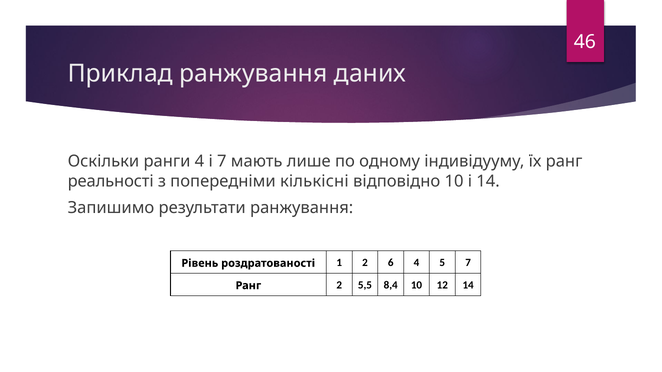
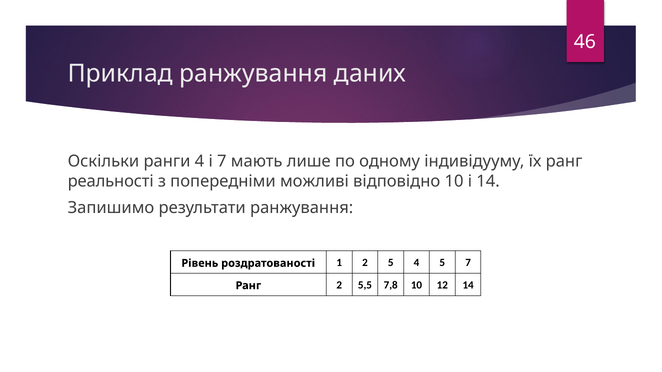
кількісні: кількісні -> можливі
2 6: 6 -> 5
8,4: 8,4 -> 7,8
